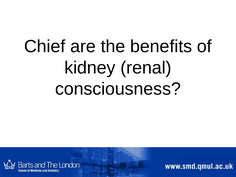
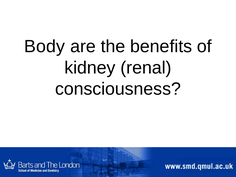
Chief: Chief -> Body
